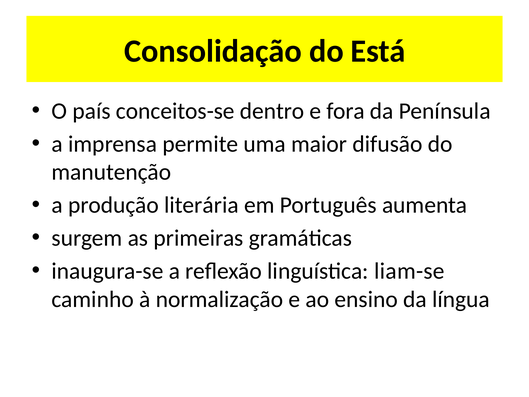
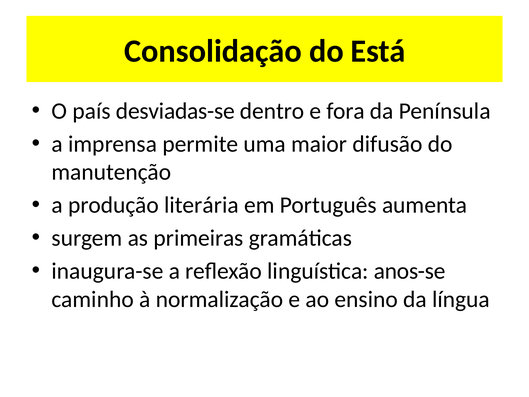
conceitos-se: conceitos-se -> desviadas-se
liam-se: liam-se -> anos-se
